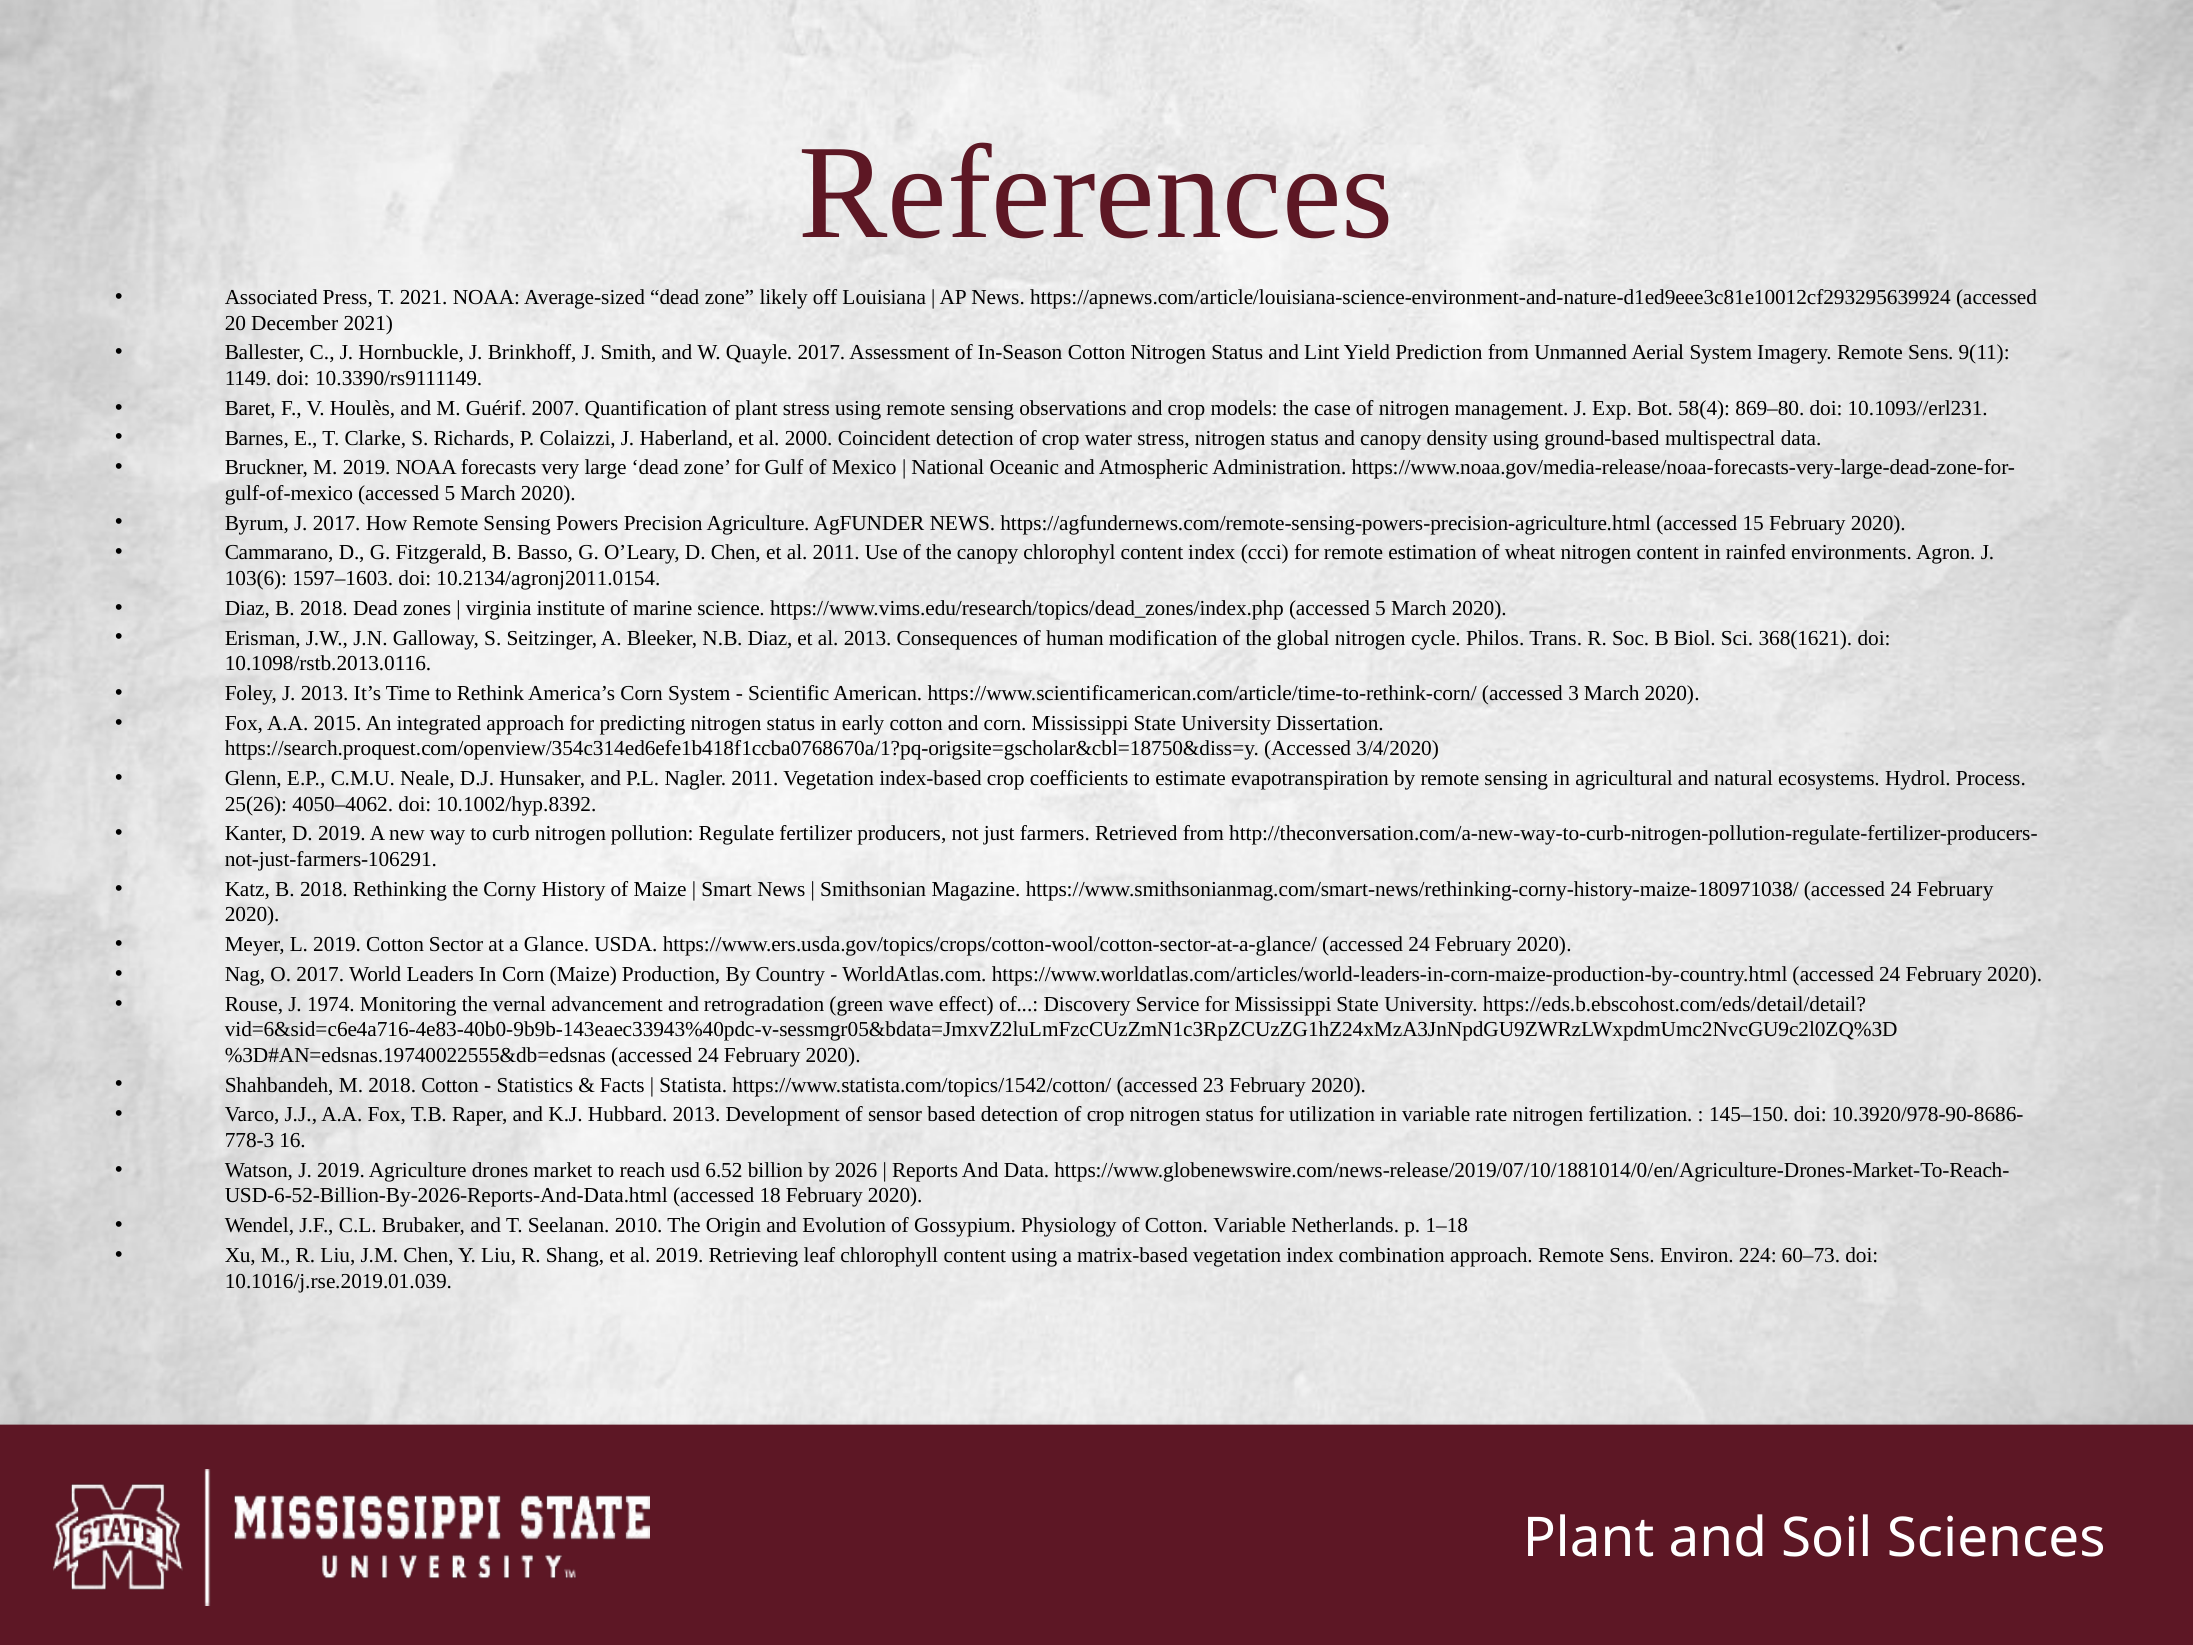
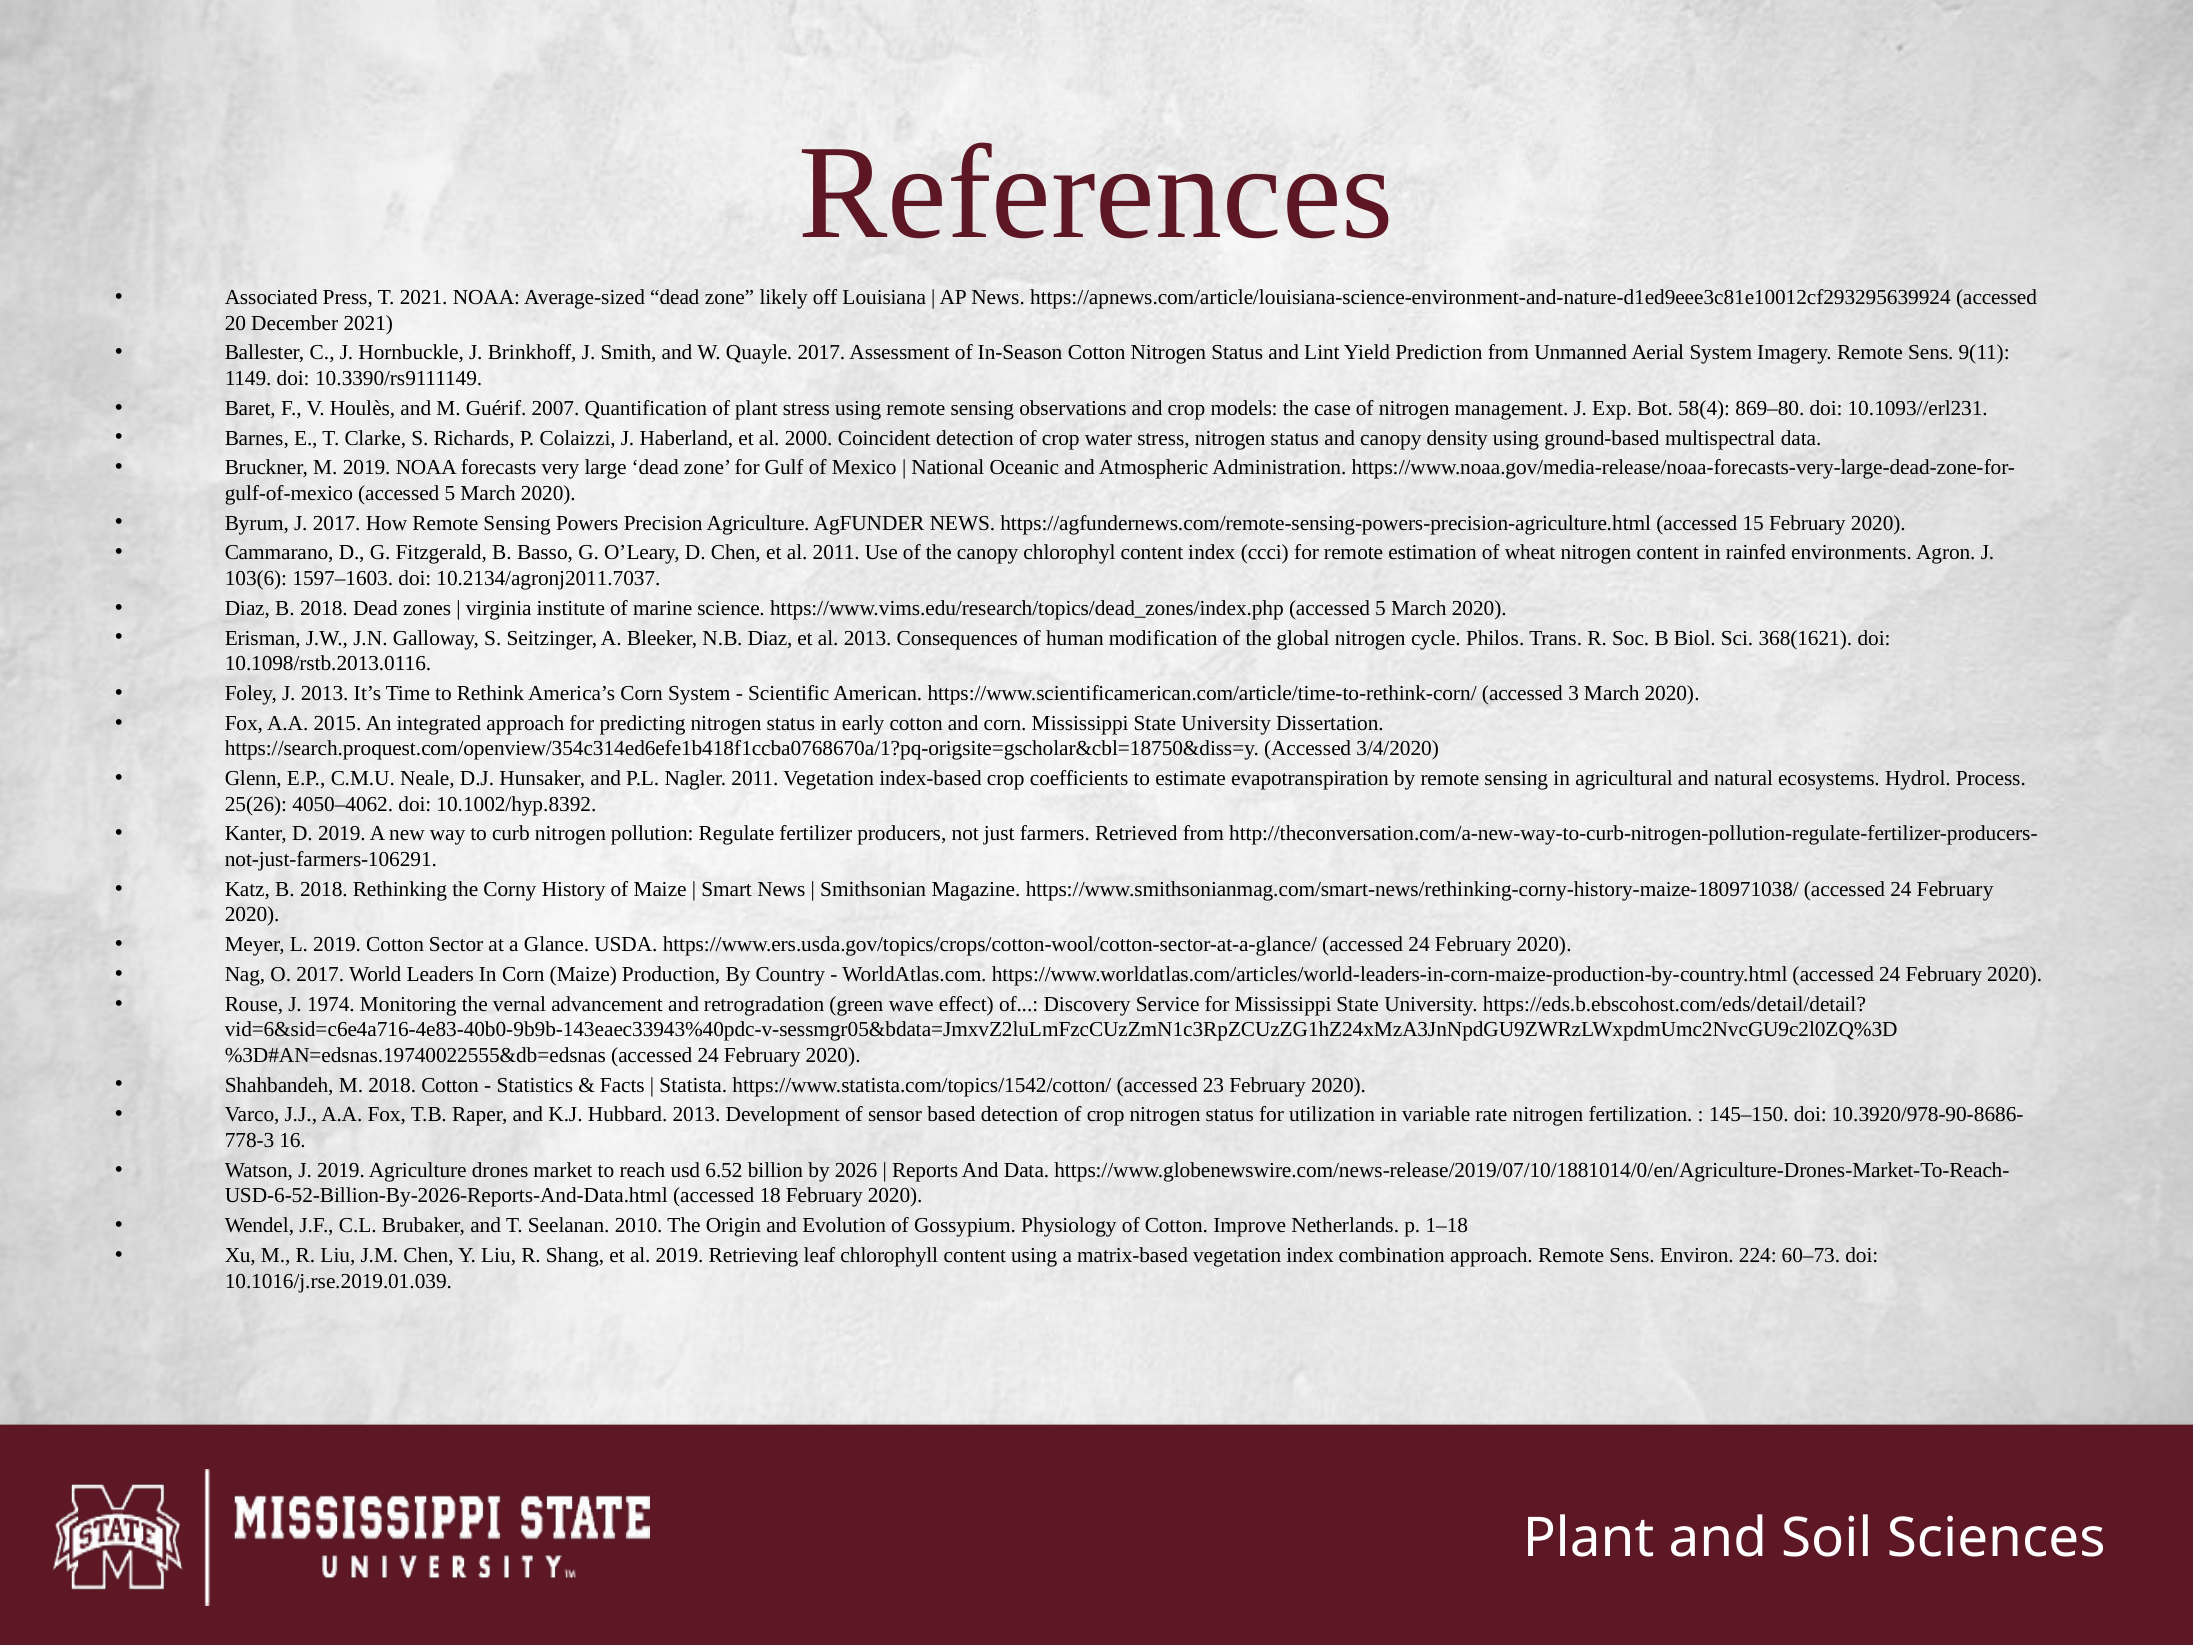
10.2134/agronj2011.0154: 10.2134/agronj2011.0154 -> 10.2134/agronj2011.7037
Cotton Variable: Variable -> Improve
